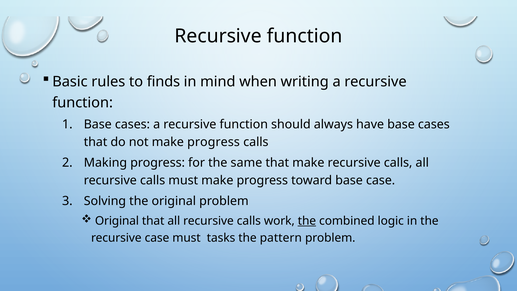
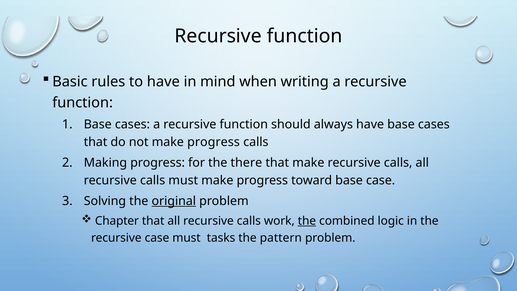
to finds: finds -> have
same: same -> there
original at (174, 201) underline: none -> present
Original at (117, 221): Original -> Chapter
